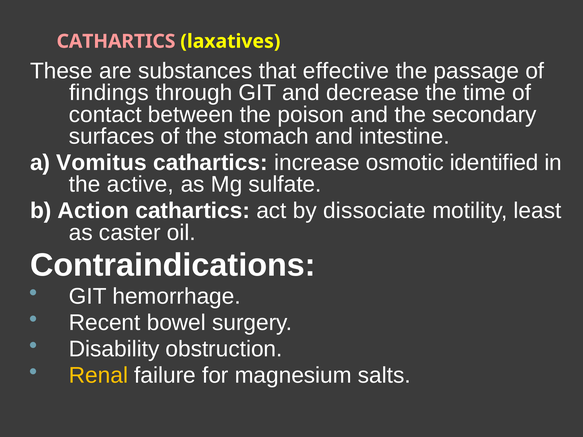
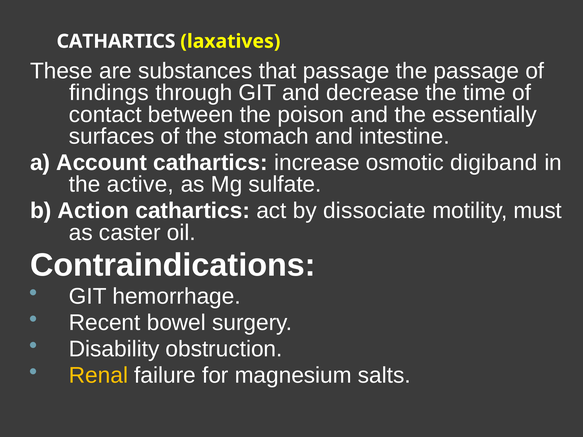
CATHARTICS at (116, 41) colour: pink -> white
that effective: effective -> passage
secondary: secondary -> essentially
Vomitus: Vomitus -> Account
identified: identified -> digiband
least: least -> must
